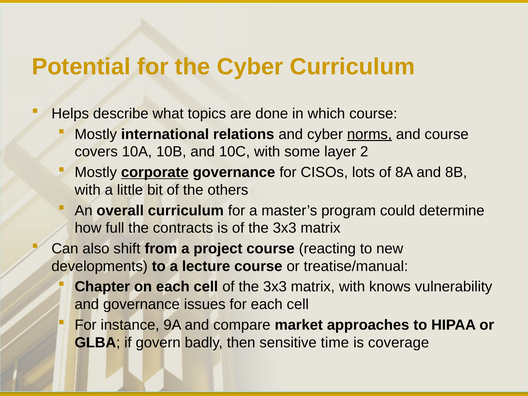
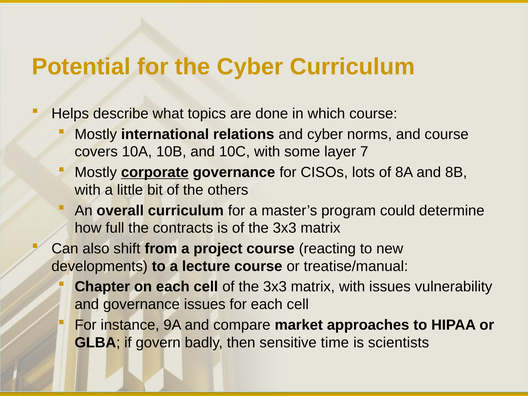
norms underline: present -> none
2: 2 -> 7
with knows: knows -> issues
coverage: coverage -> scientists
